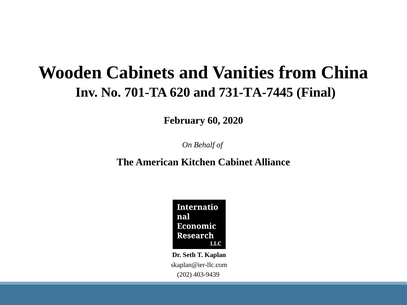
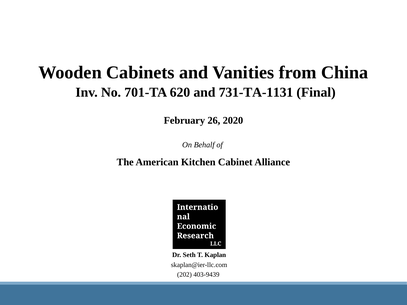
731-TA-7445: 731-TA-7445 -> 731-TA-1131
60: 60 -> 26
